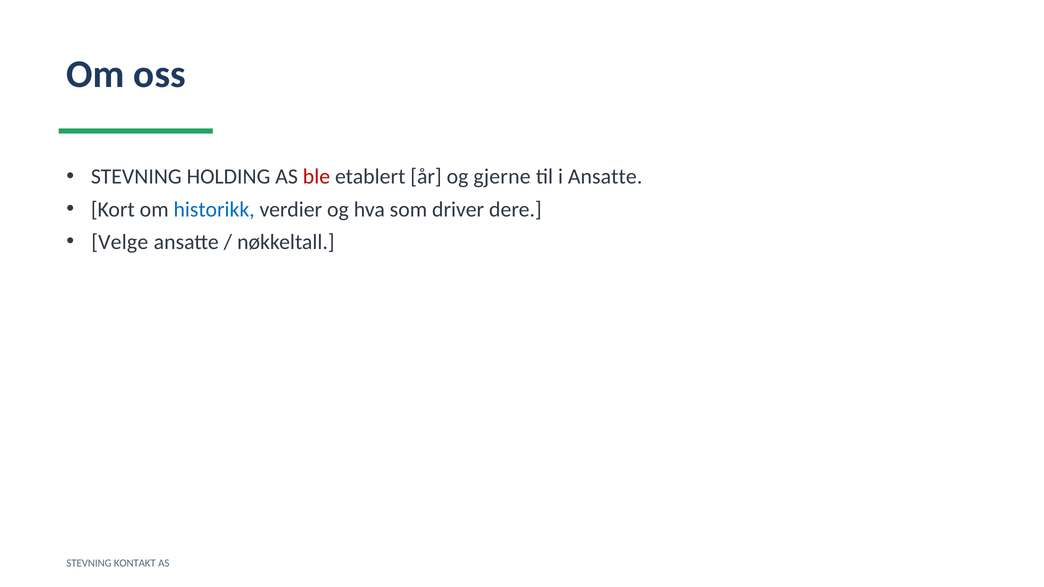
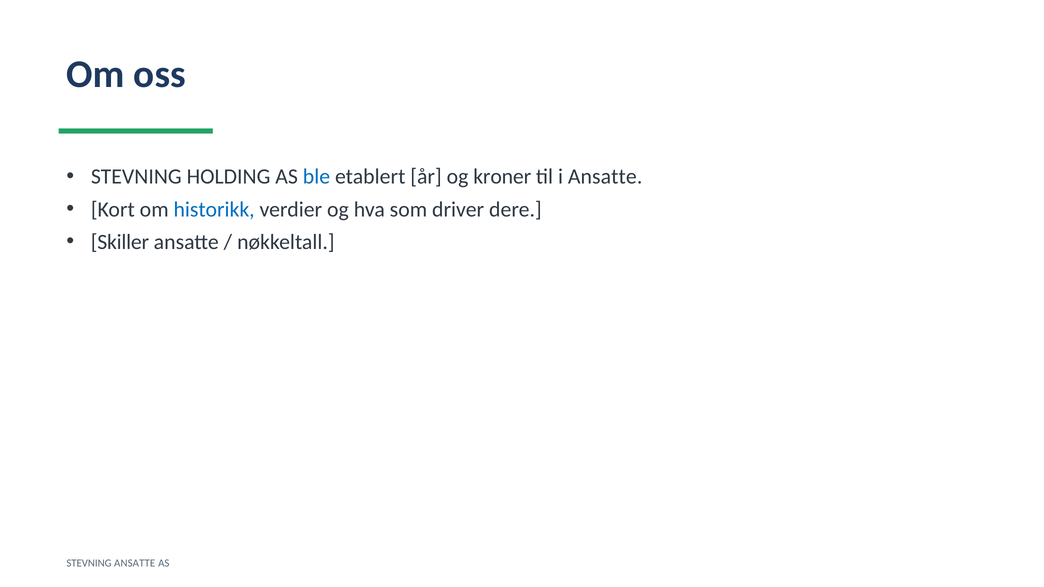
ble colour: red -> blue
gjerne: gjerne -> kroner
Velge: Velge -> Skiller
STEVNING KONTAKT: KONTAKT -> ANSATTE
